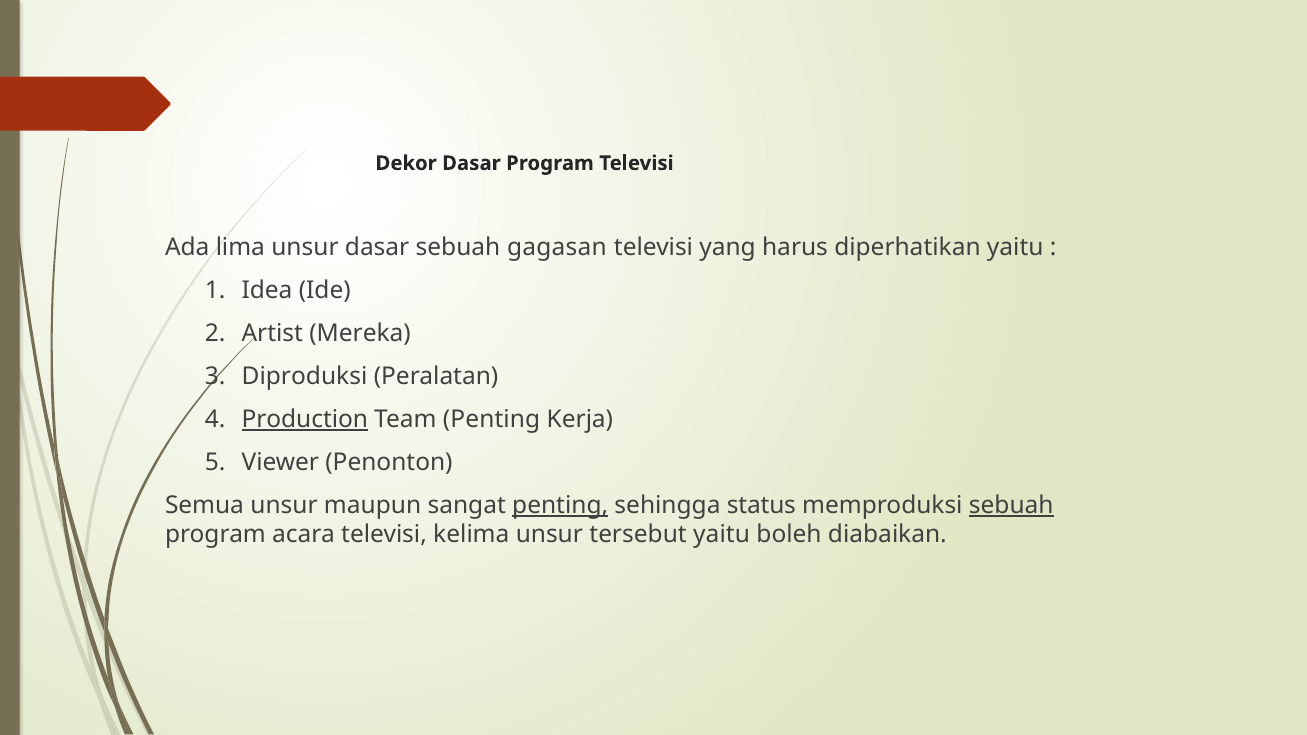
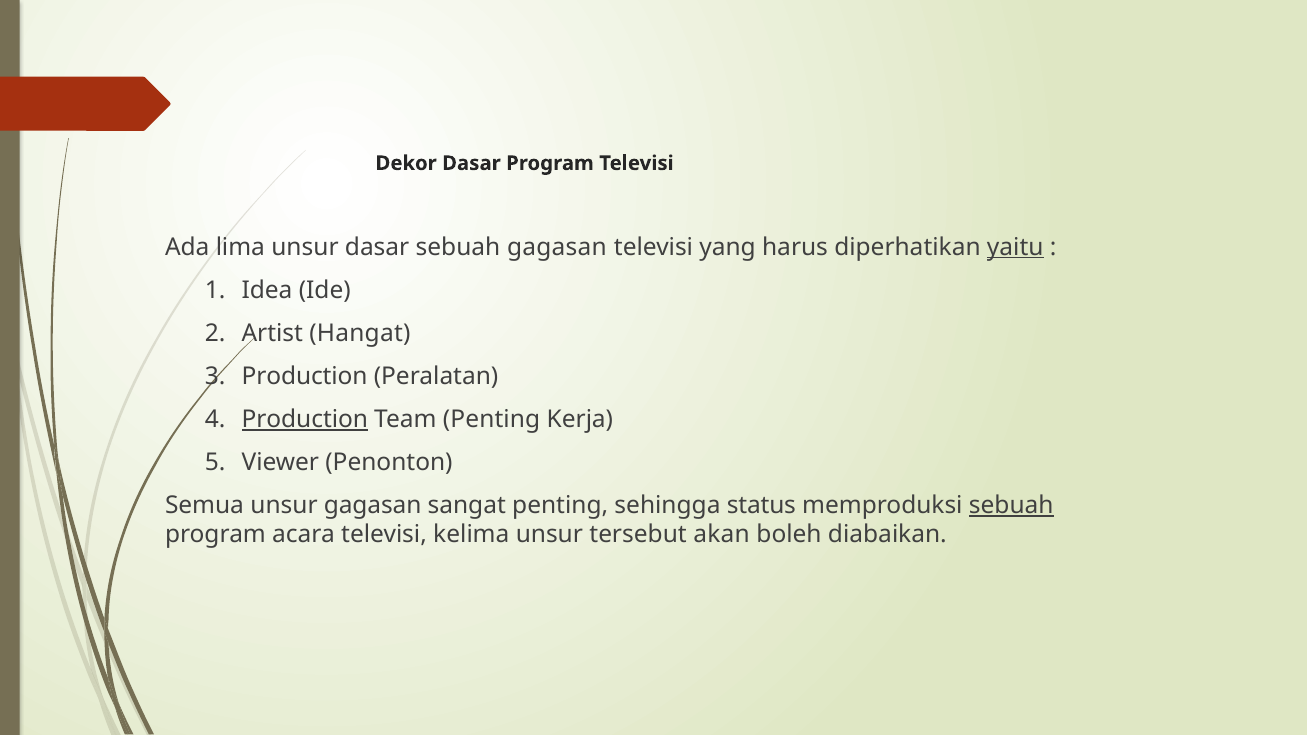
yaitu at (1015, 247) underline: none -> present
Mereka: Mereka -> Hangat
Diproduksi at (304, 376): Diproduksi -> Production
unsur maupun: maupun -> gagasan
penting at (560, 505) underline: present -> none
tersebut yaitu: yaitu -> akan
